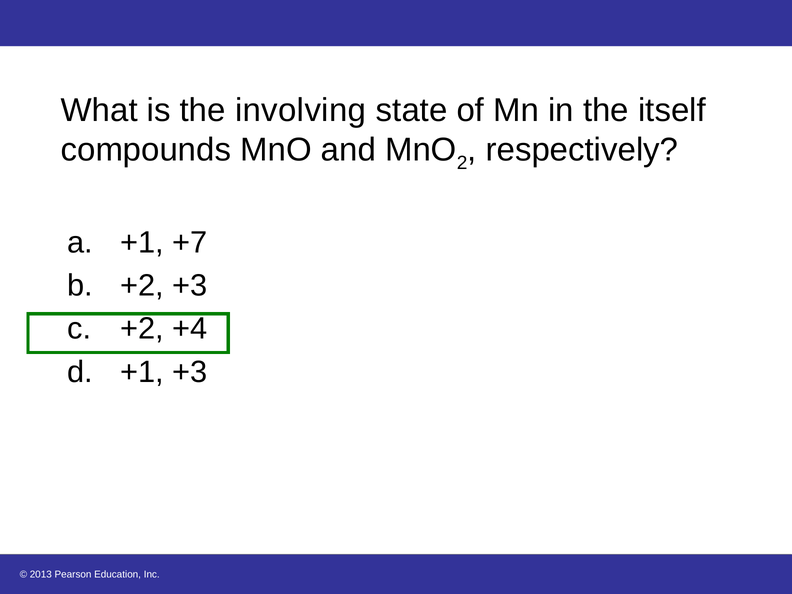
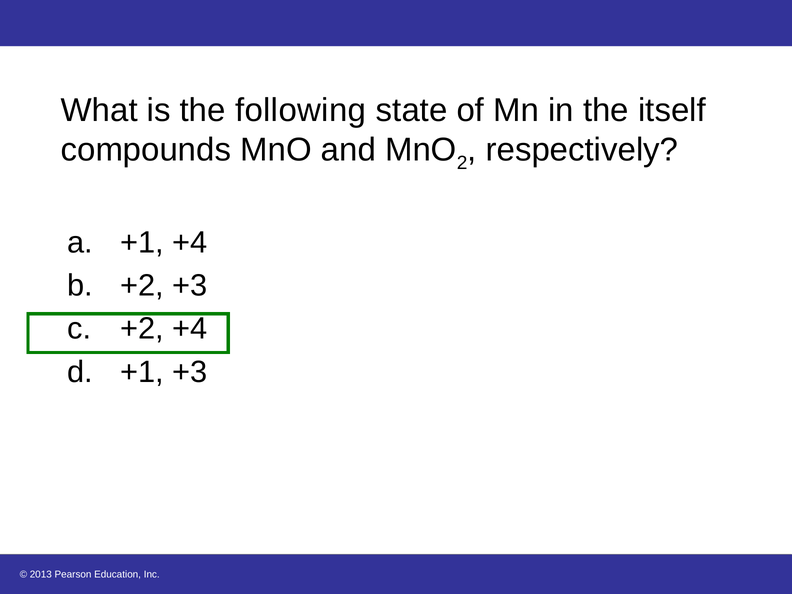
involving: involving -> following
+1 +7: +7 -> +4
